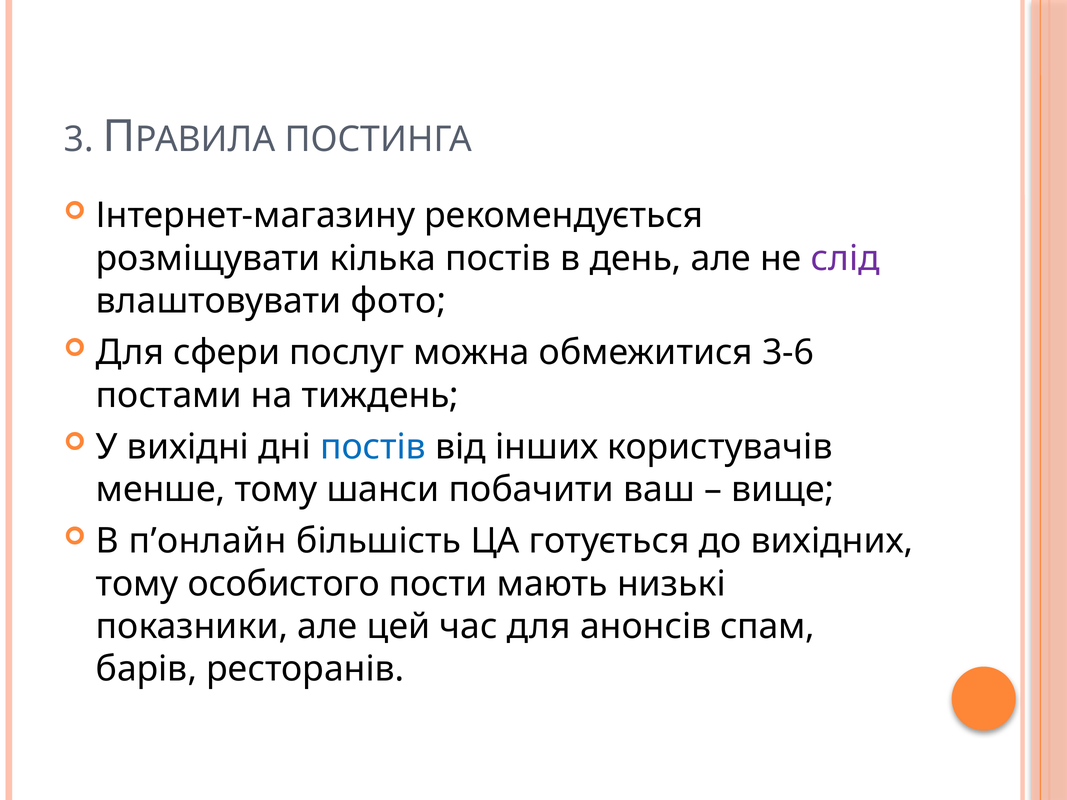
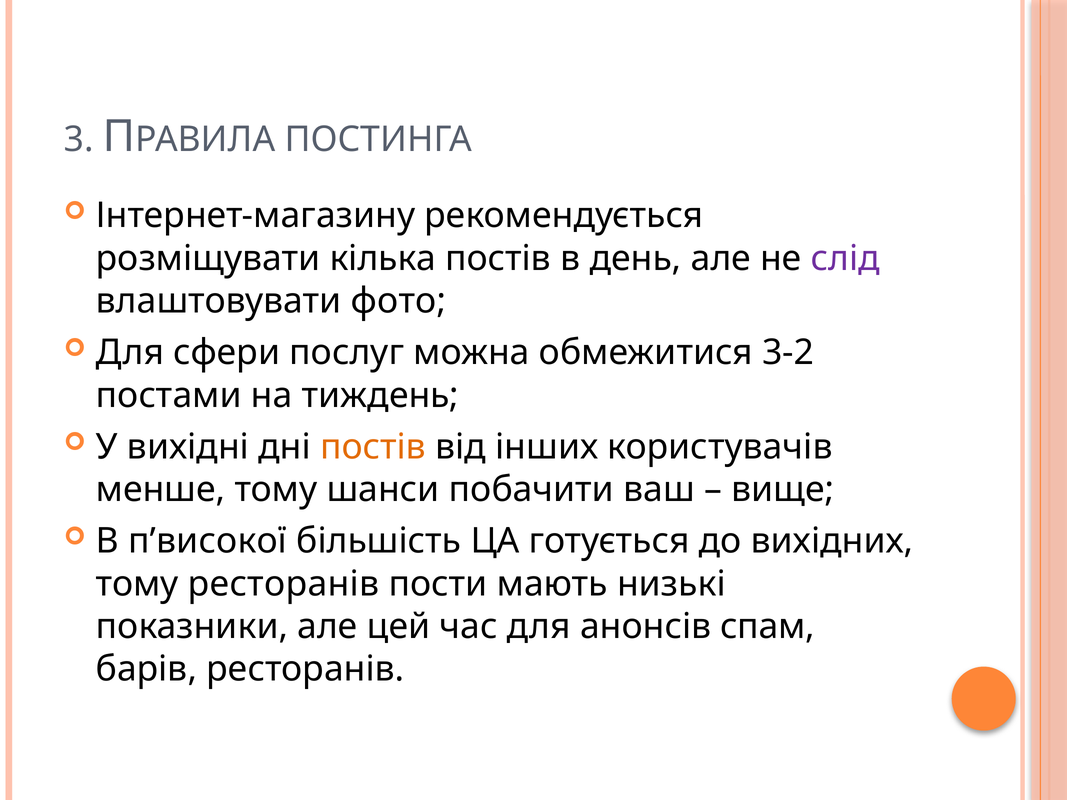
3-6: 3-6 -> 3-2
постів at (373, 447) colour: blue -> orange
п’онлайн: п’онлайн -> п’високої
тому особистого: особистого -> ресторанів
